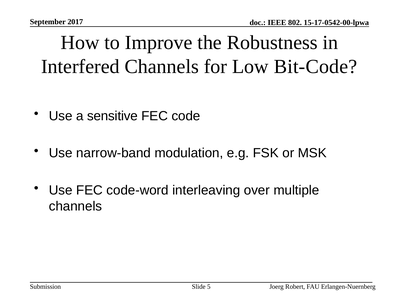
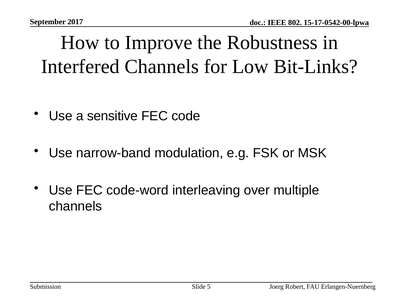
Bit-Code: Bit-Code -> Bit-Links
